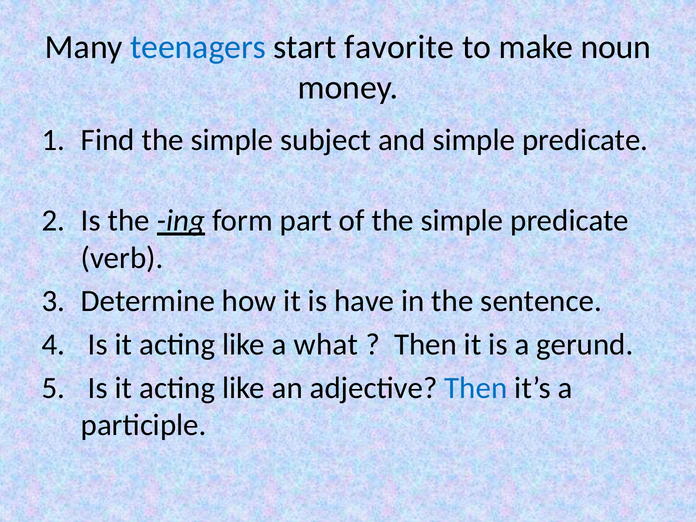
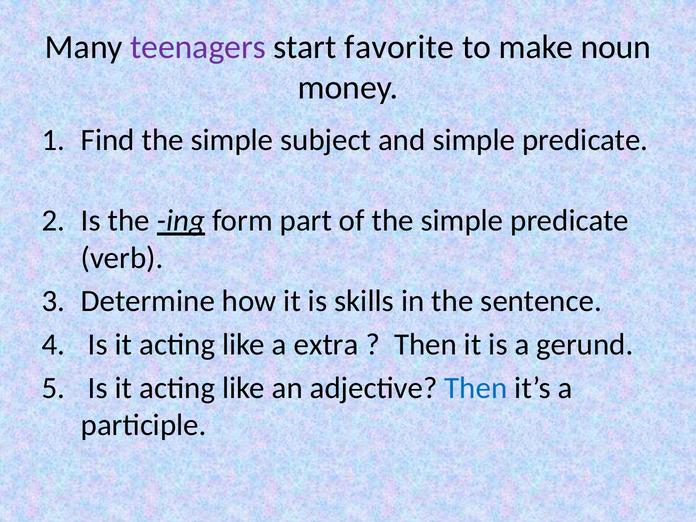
teenagers colour: blue -> purple
have: have -> skills
what: what -> extra
